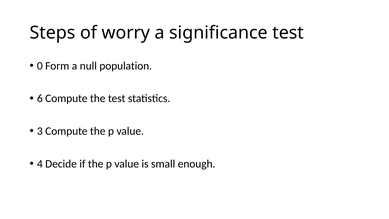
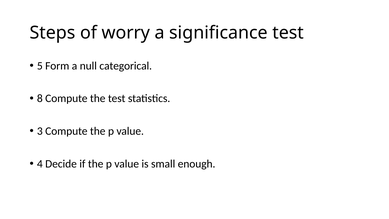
0: 0 -> 5
population: population -> categorical
6: 6 -> 8
